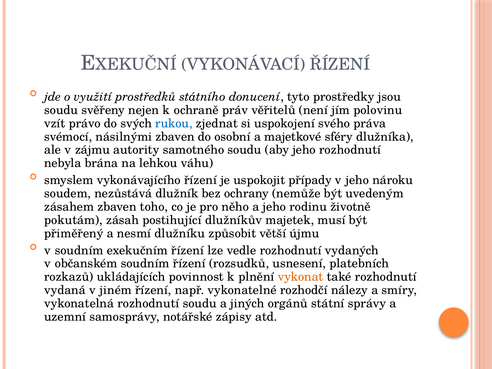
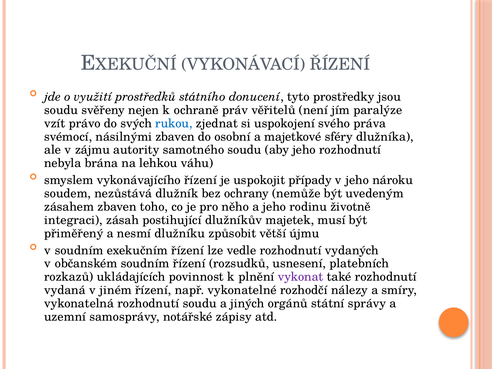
polovinu: polovinu -> paralýze
pokutám: pokutám -> integraci
vykonat colour: orange -> purple
